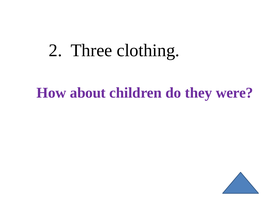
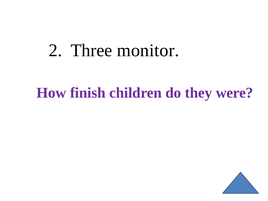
clothing: clothing -> monitor
about: about -> finish
